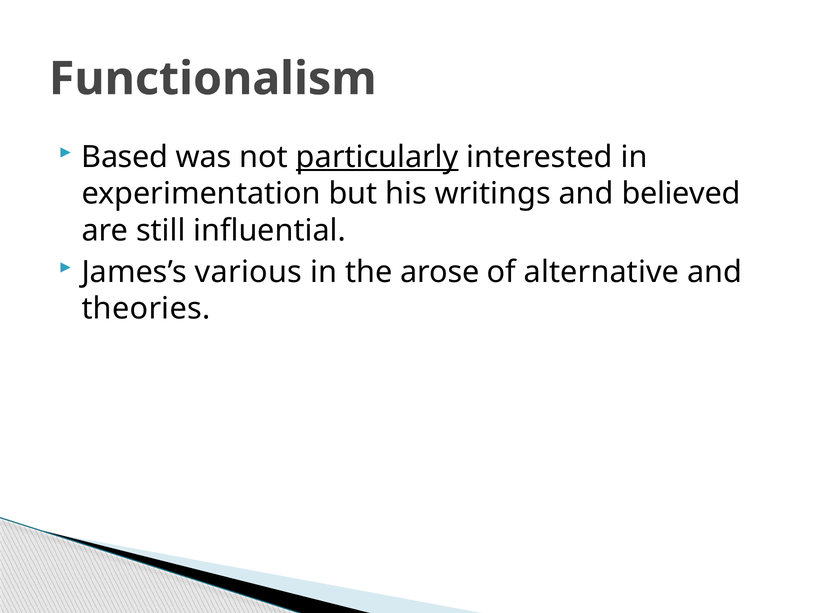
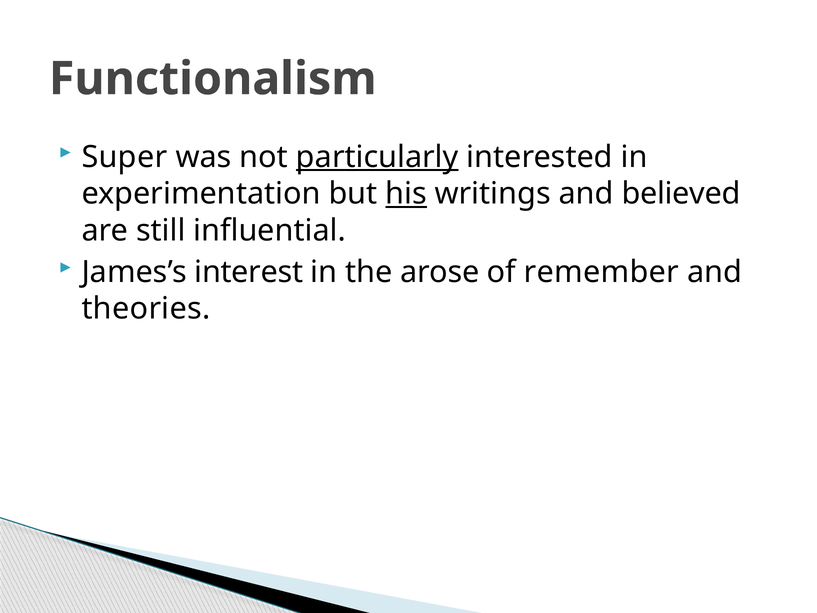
Based: Based -> Super
his underline: none -> present
various: various -> interest
alternative: alternative -> remember
